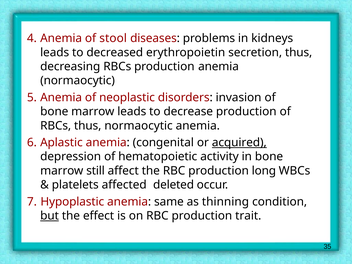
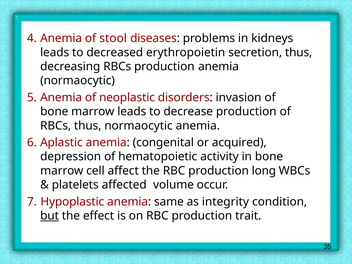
acquired underline: present -> none
still: still -> cell
deleted: deleted -> volume
thinning: thinning -> integrity
